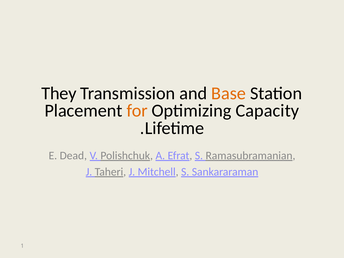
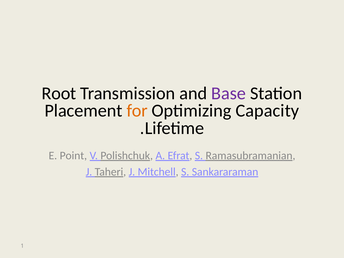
They: They -> Root
Base colour: orange -> purple
Dead: Dead -> Point
